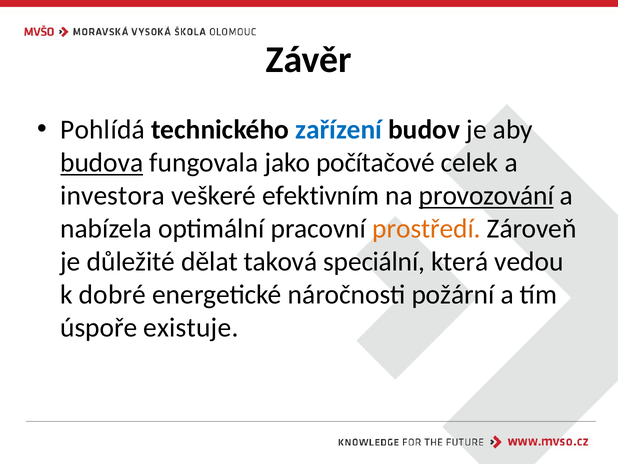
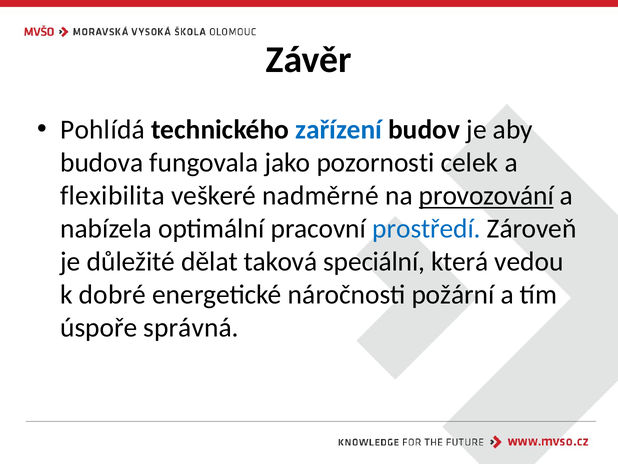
budova underline: present -> none
počítačové: počítačové -> pozornosti
investora: investora -> flexibilita
efektivním: efektivním -> nadměrné
prostředí colour: orange -> blue
existuje: existuje -> správná
